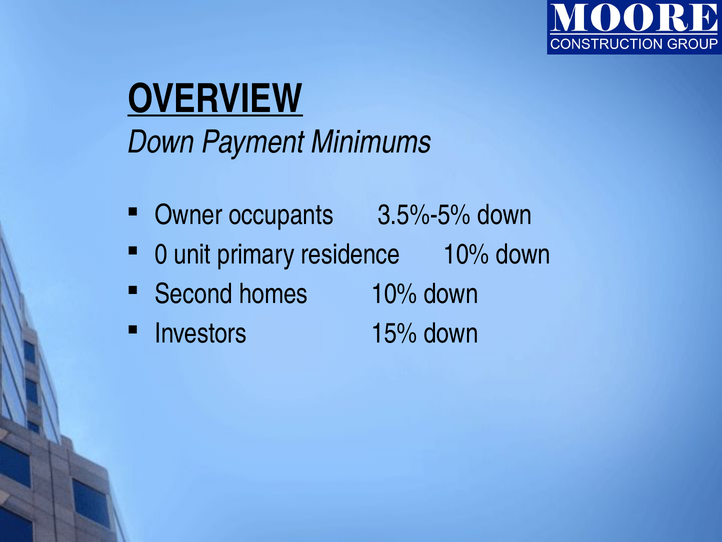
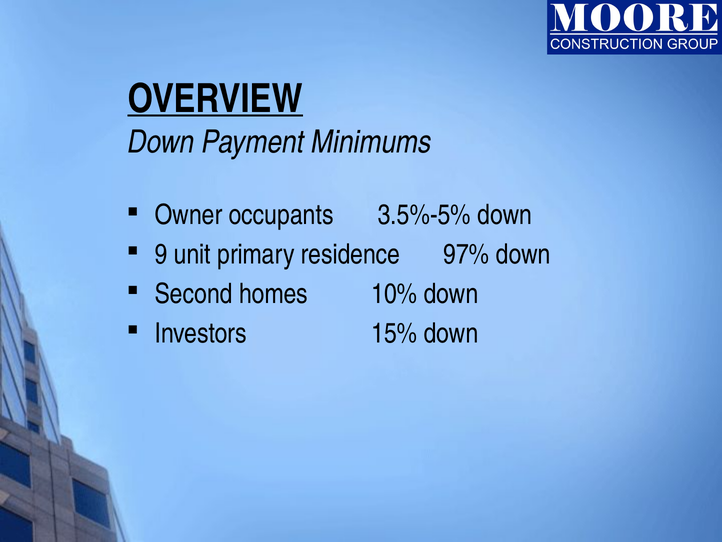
0: 0 -> 9
residence 10%: 10% -> 97%
